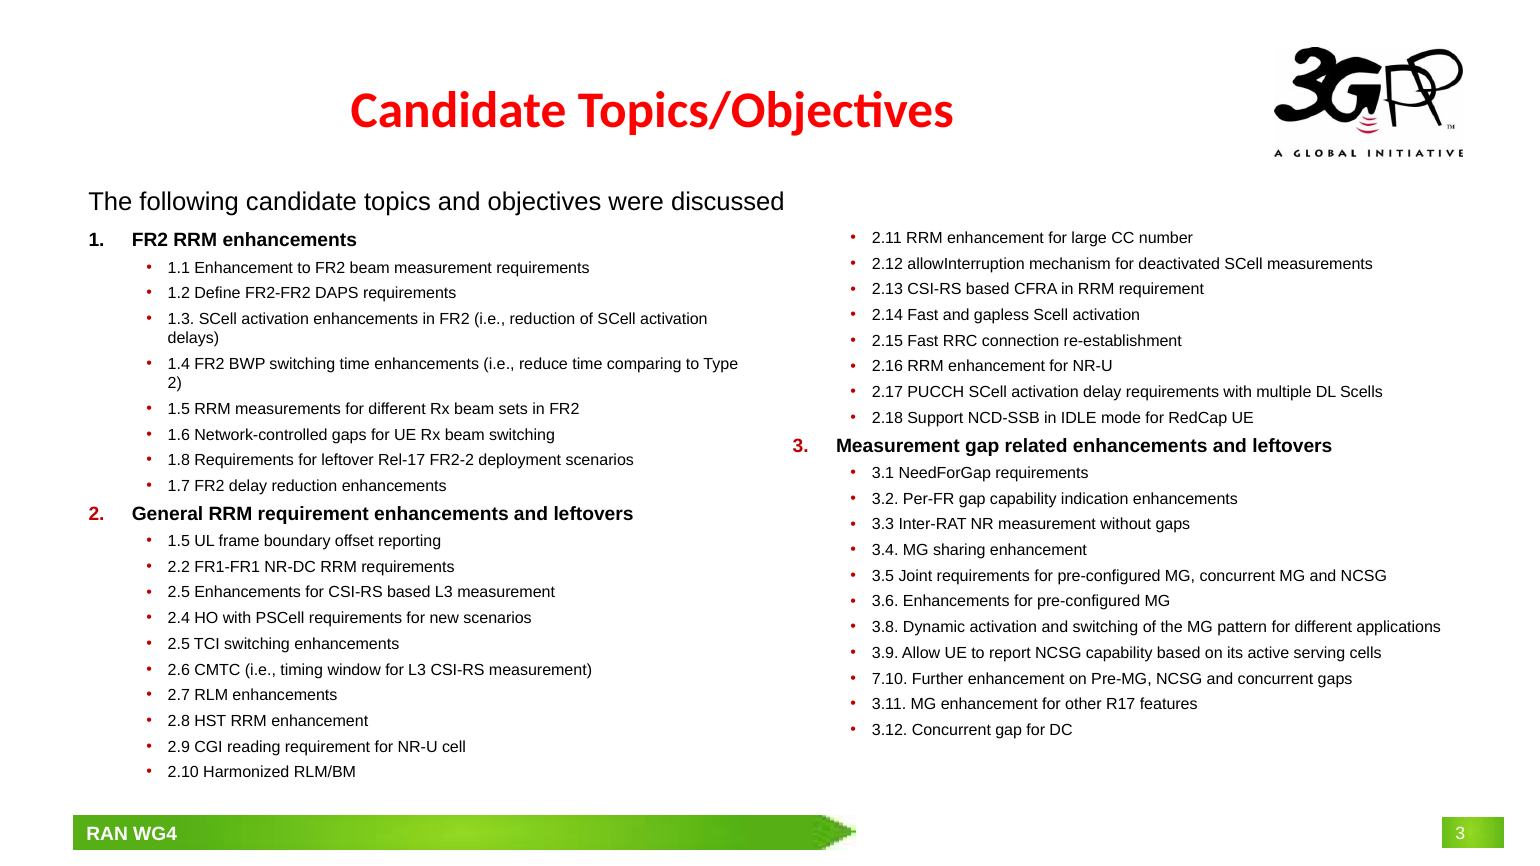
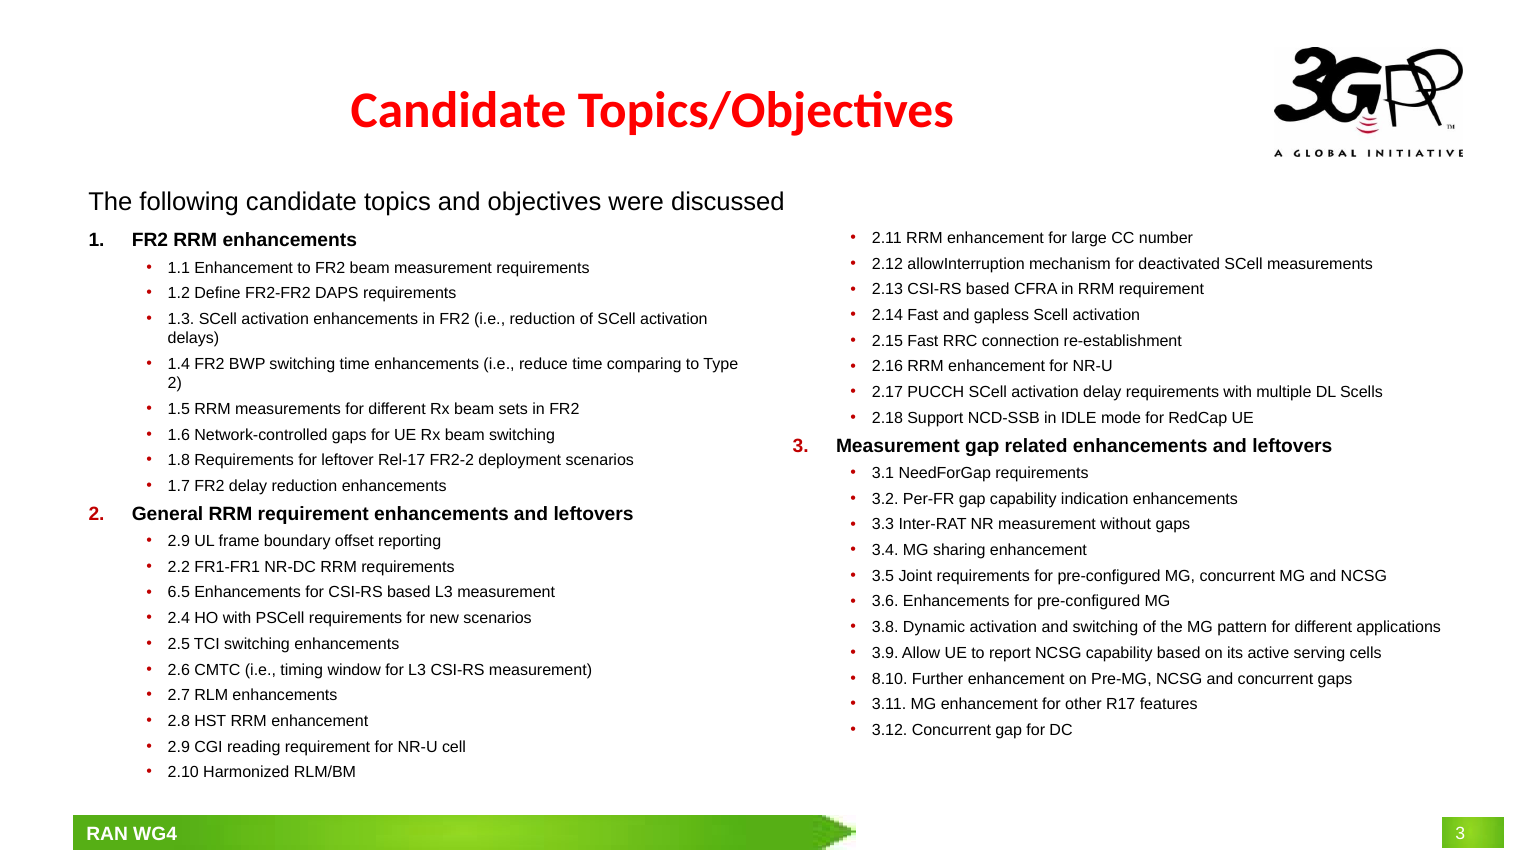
1.5 at (179, 541): 1.5 -> 2.9
2.5 at (179, 593): 2.5 -> 6.5
7.10: 7.10 -> 8.10
